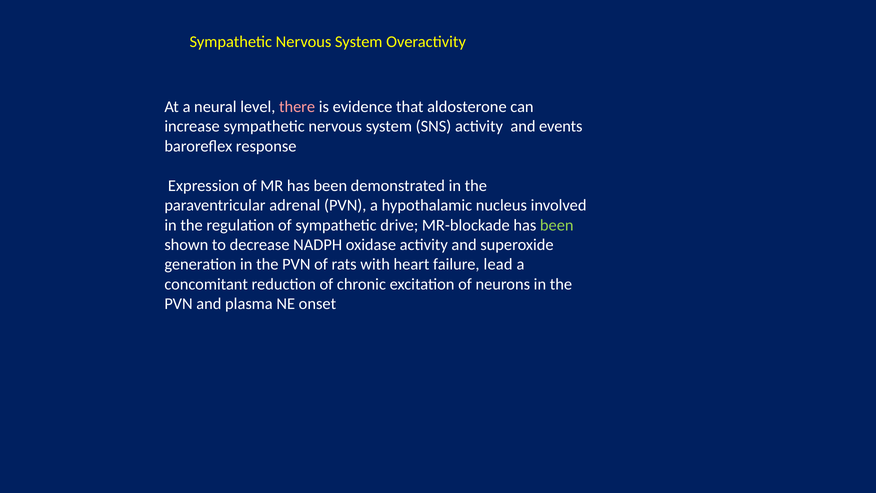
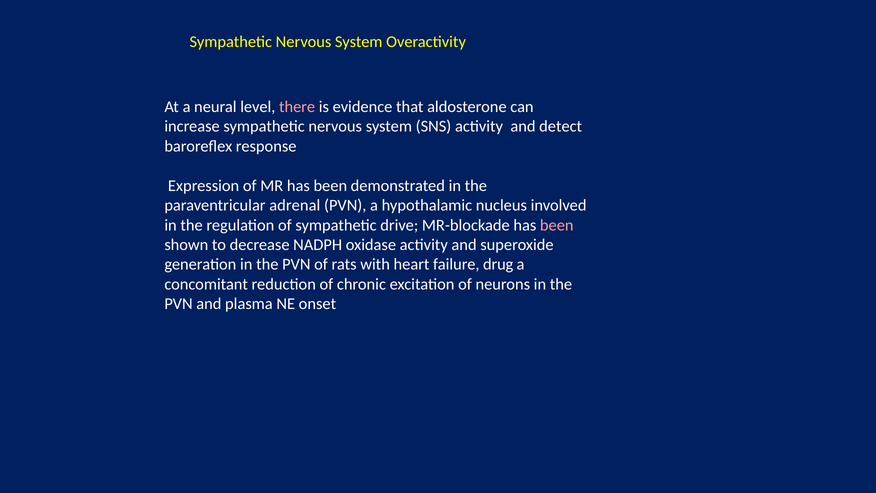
events: events -> detect
been at (557, 225) colour: light green -> pink
lead: lead -> drug
